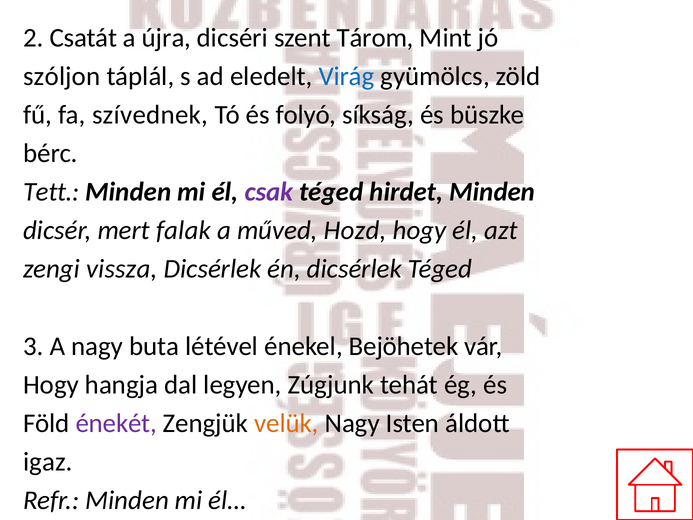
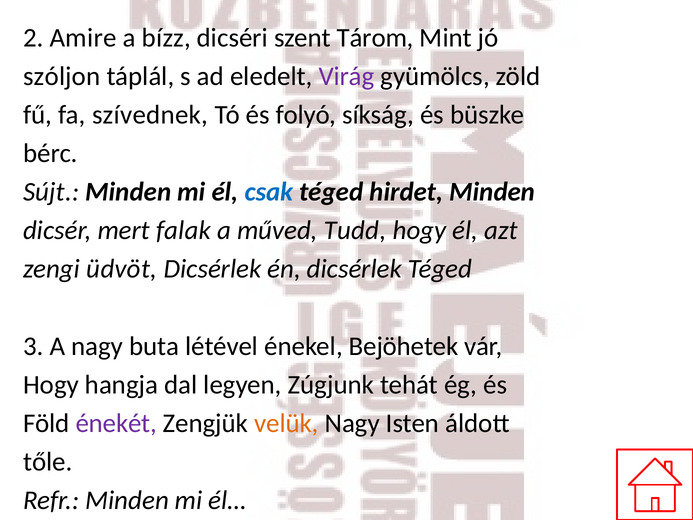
Csatát: Csatát -> Amire
újra: újra -> bízz
Virág colour: blue -> purple
Tett: Tett -> Sújt
csak colour: purple -> blue
Hozd: Hozd -> Tudd
vissza: vissza -> üdvöt
igaz: igaz -> tőle
